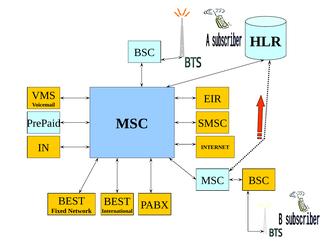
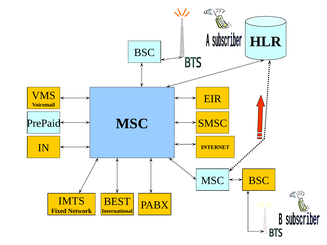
BEST at (72, 201): BEST -> IMTS
